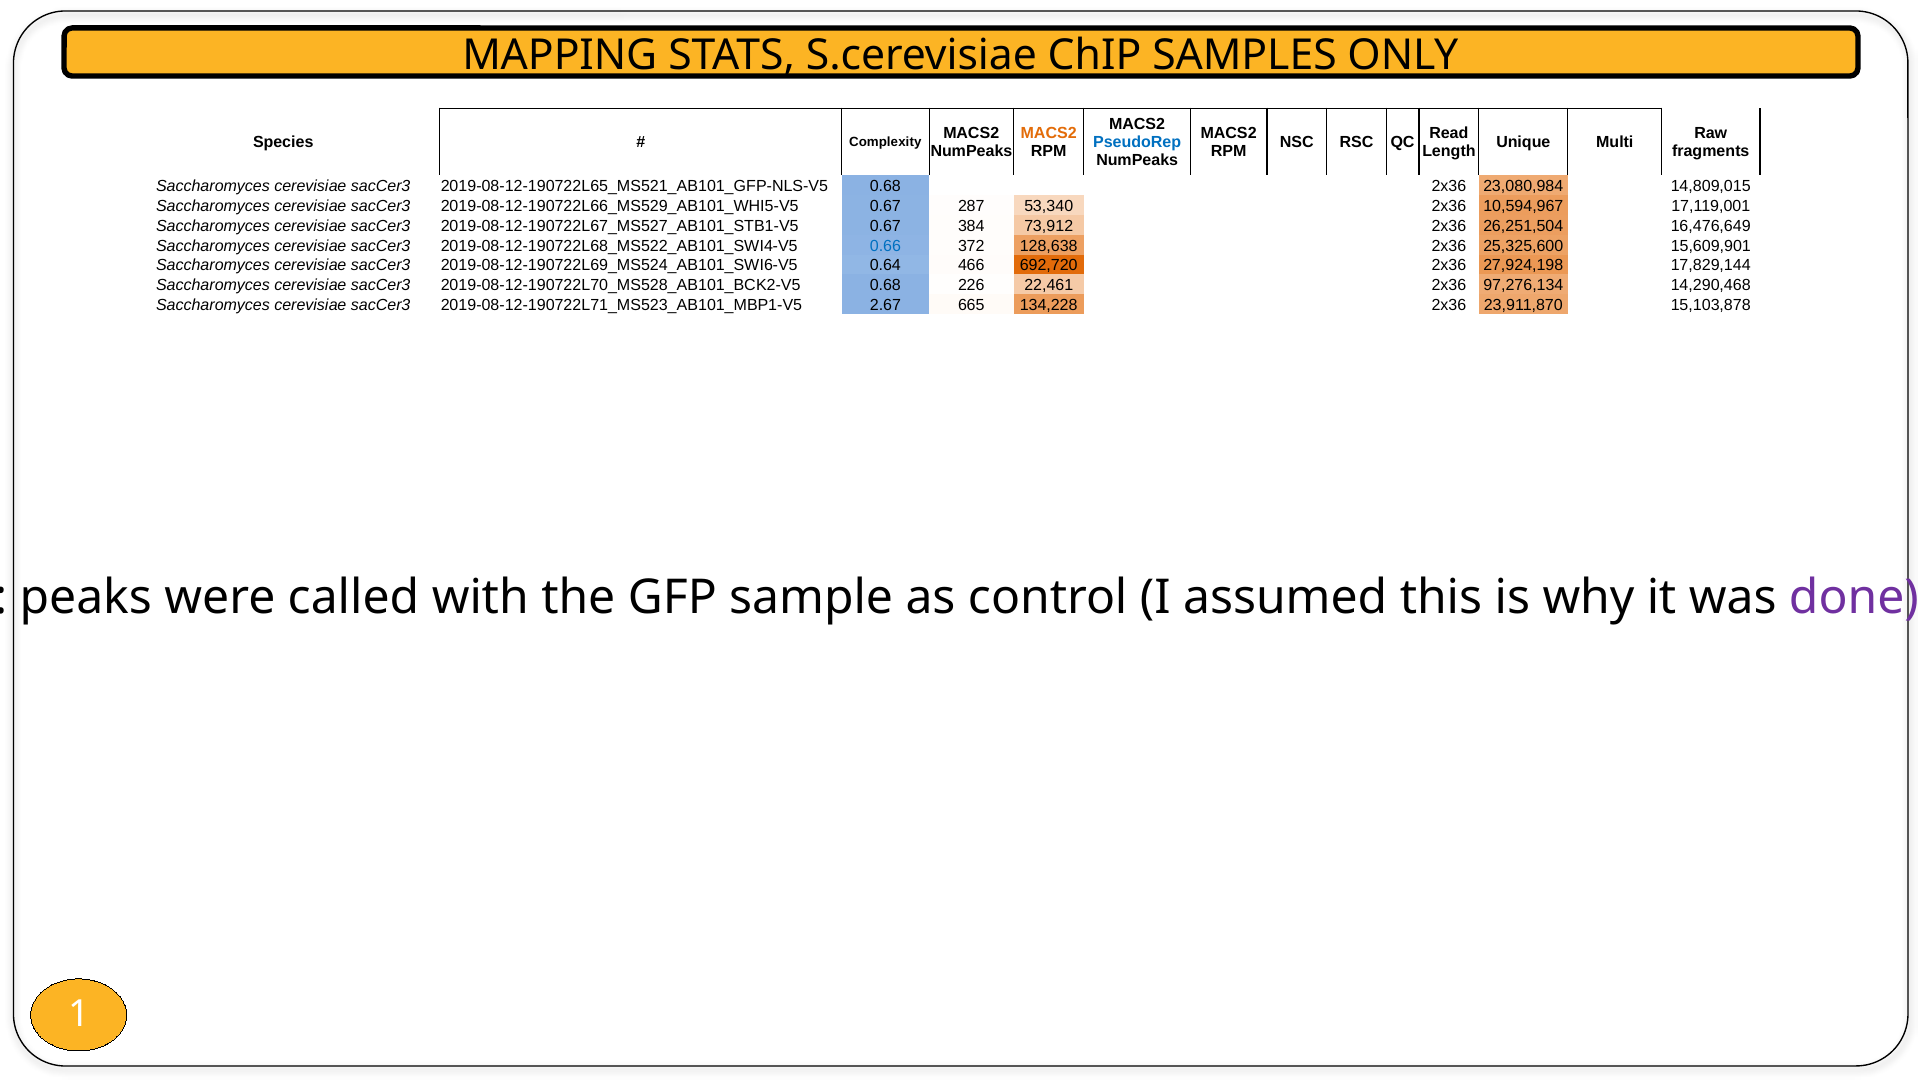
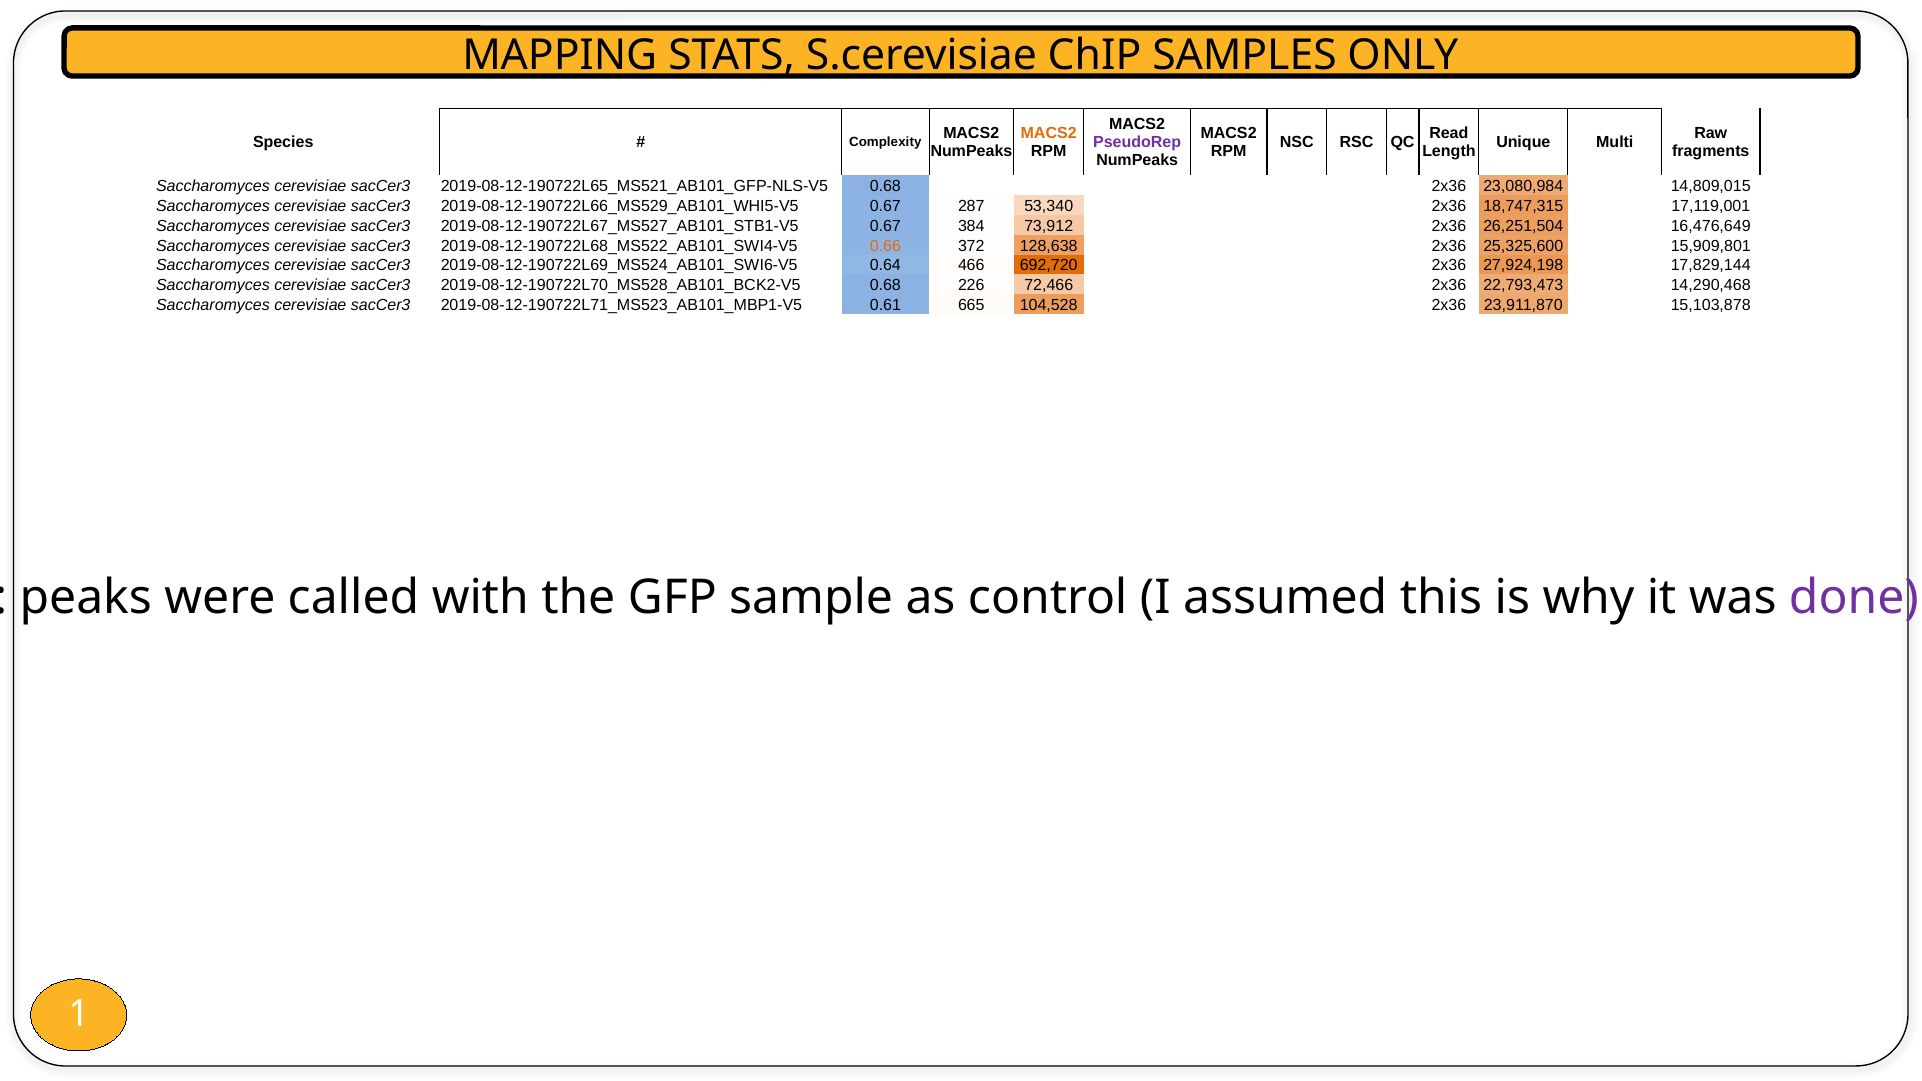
PseudoRep colour: blue -> purple
10,594,967: 10,594,967 -> 18,747,315
0.66 colour: blue -> orange
15,609,901: 15,609,901 -> 15,909,801
22,461: 22,461 -> 72,466
97,276,134: 97,276,134 -> 22,793,473
2.67: 2.67 -> 0.61
134,228: 134,228 -> 104,528
